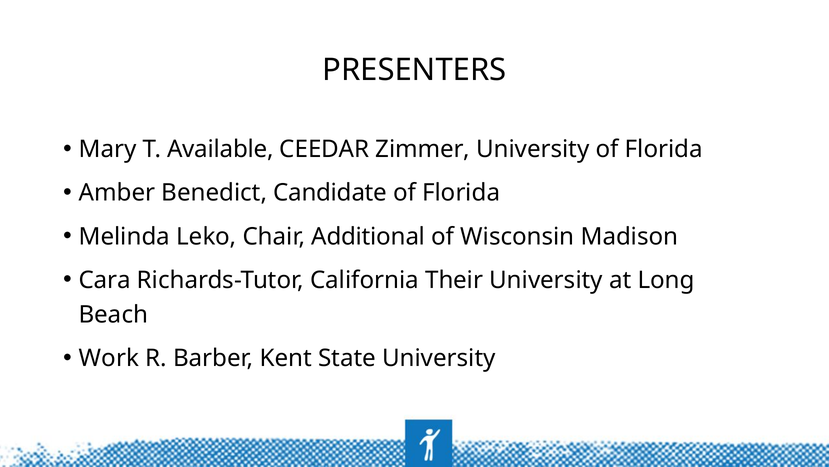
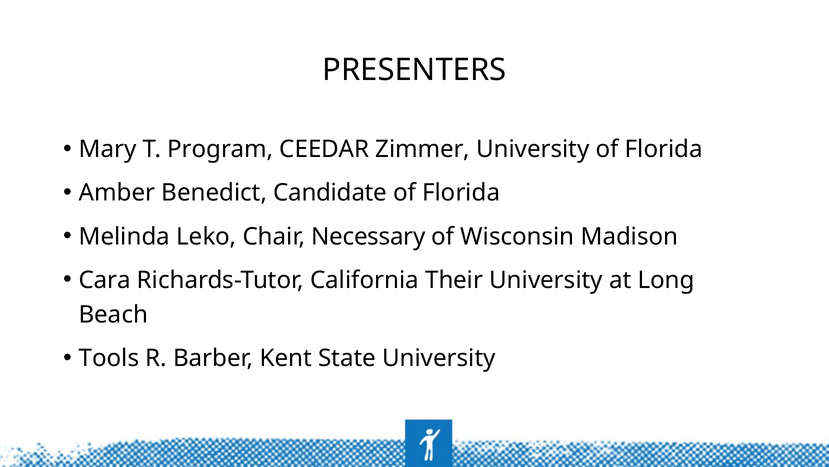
Available: Available -> Program
Additional: Additional -> Necessary
Work: Work -> Tools
